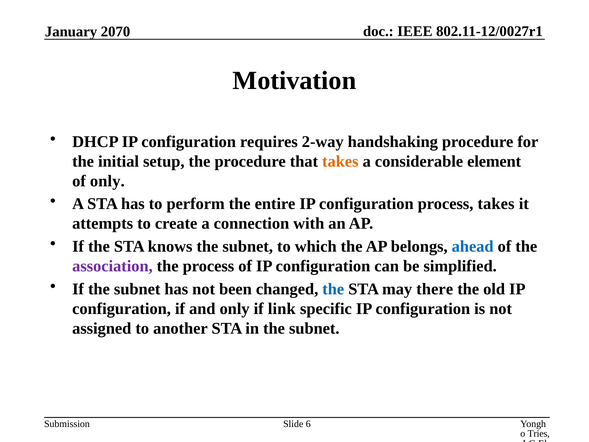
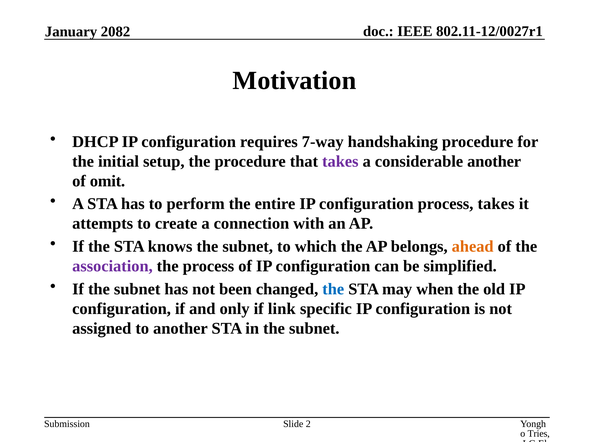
2070: 2070 -> 2082
2-way: 2-way -> 7-way
takes at (340, 161) colour: orange -> purple
considerable element: element -> another
of only: only -> omit
ahead colour: blue -> orange
there: there -> when
6: 6 -> 2
